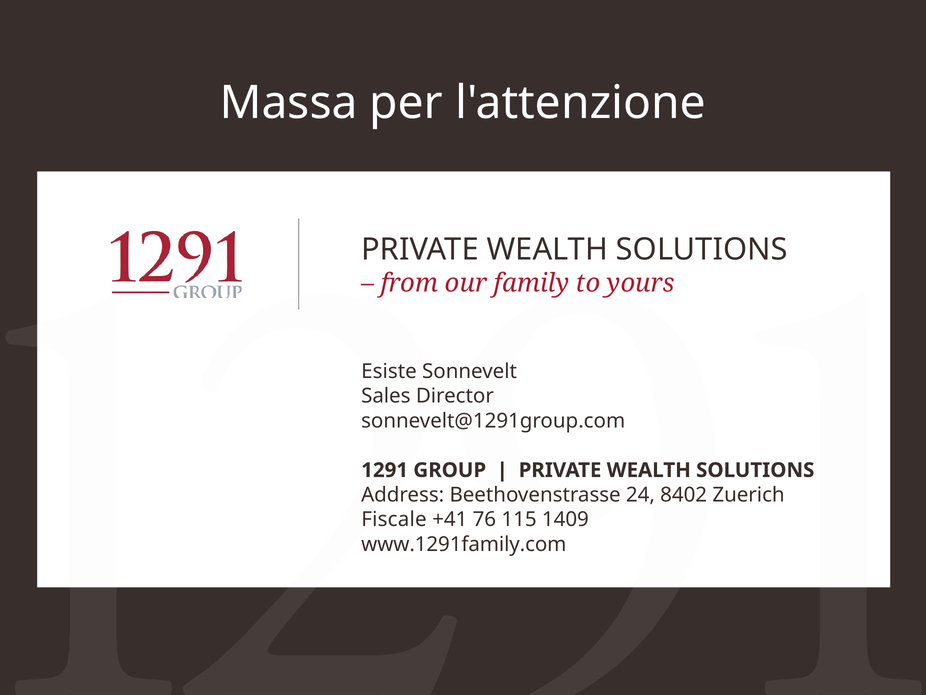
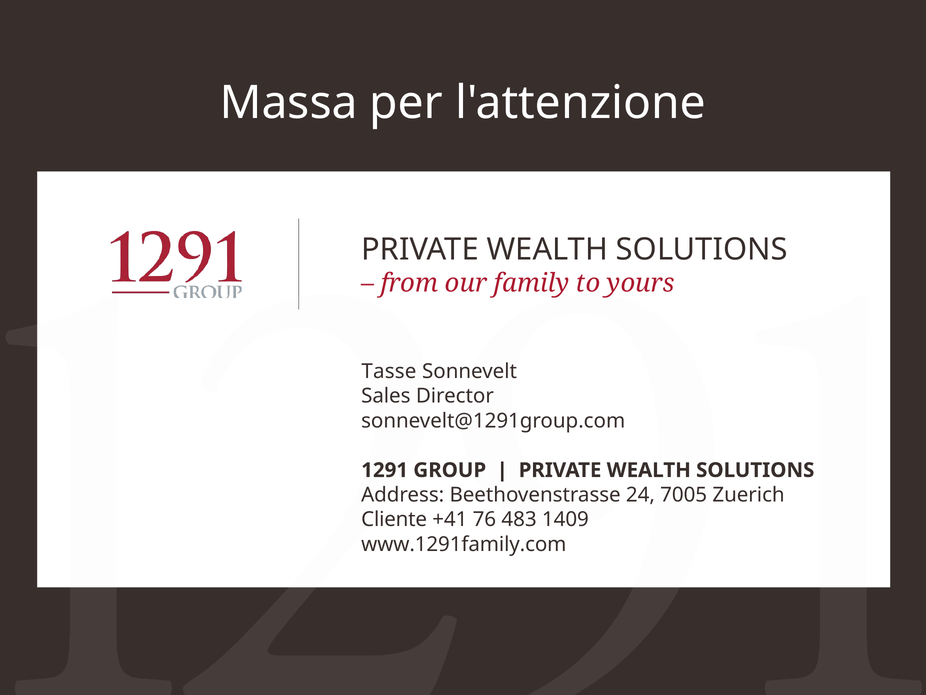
Esiste: Esiste -> Tasse
8402: 8402 -> 7005
Fiscale: Fiscale -> Cliente
115: 115 -> 483
